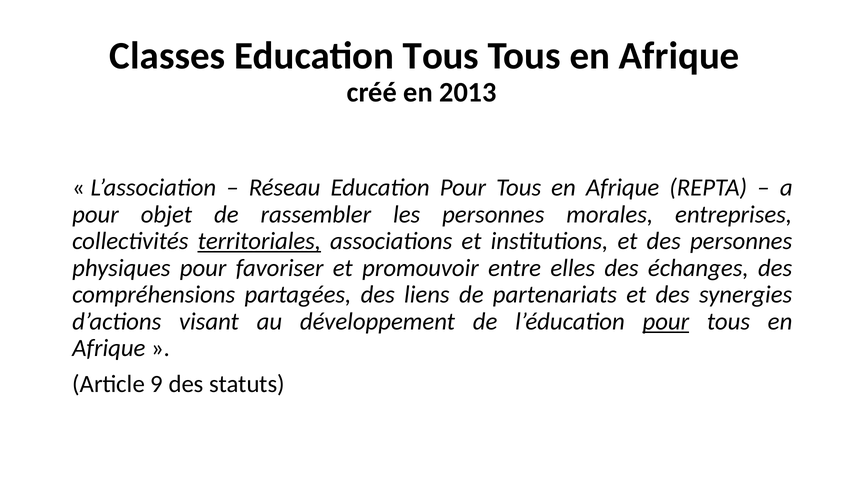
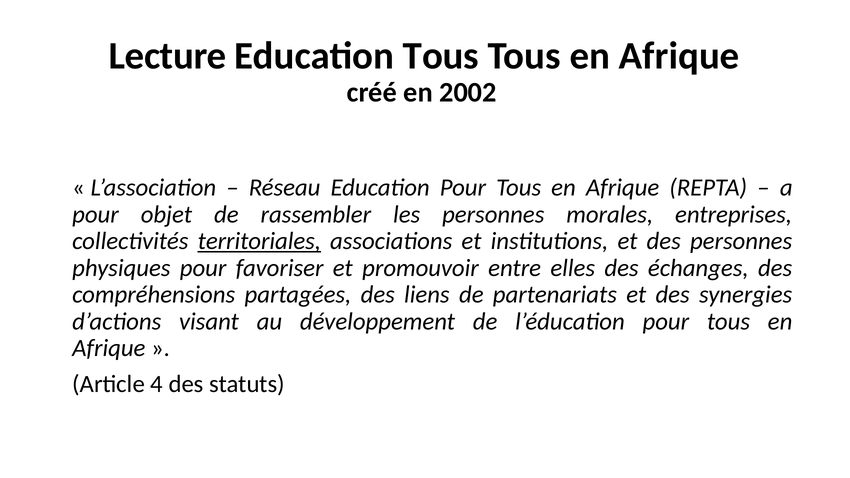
Classes: Classes -> Lecture
2013: 2013 -> 2002
pour at (666, 322) underline: present -> none
9: 9 -> 4
